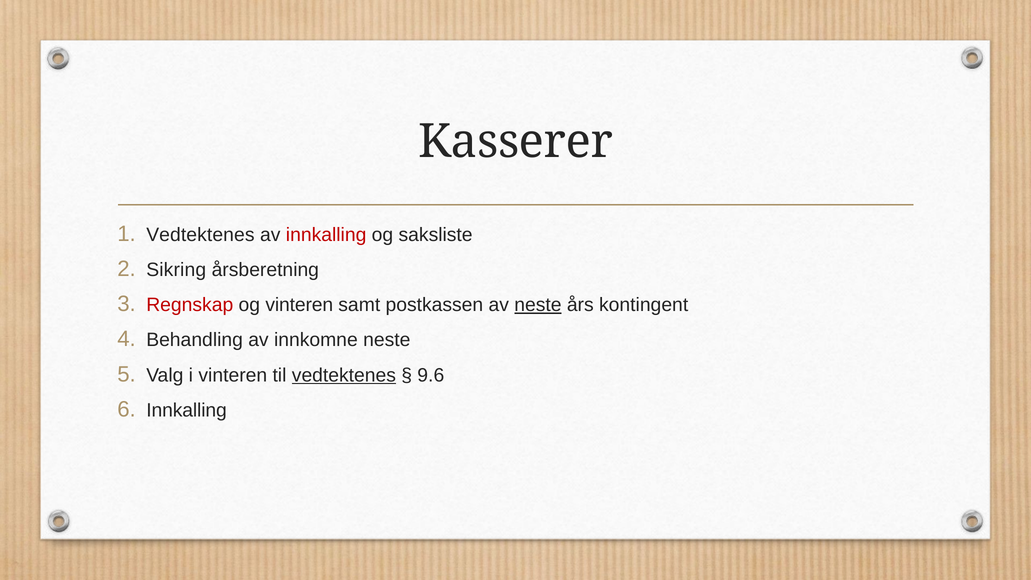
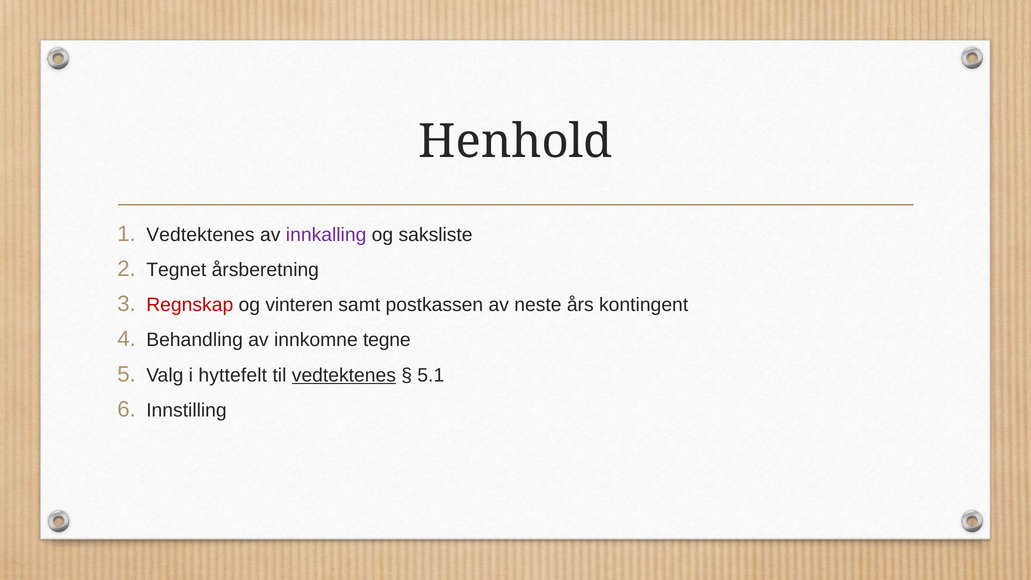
Kasserer: Kasserer -> Henhold
innkalling at (326, 235) colour: red -> purple
Sikring: Sikring -> Tegnet
neste at (538, 305) underline: present -> none
innkomne neste: neste -> tegne
i vinteren: vinteren -> hyttefelt
9.6: 9.6 -> 5.1
Innkalling at (187, 410): Innkalling -> Innstilling
